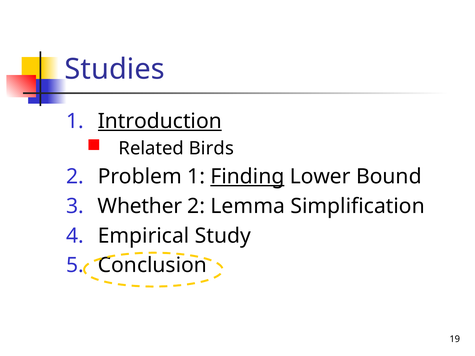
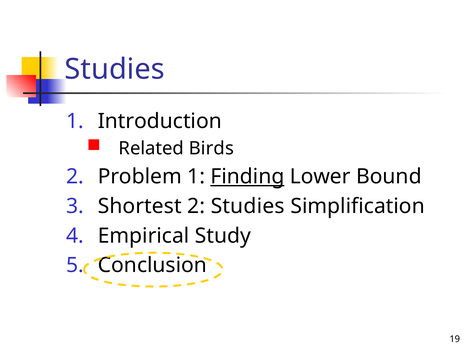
Introduction underline: present -> none
Whether: Whether -> Shortest
2 Lemma: Lemma -> Studies
